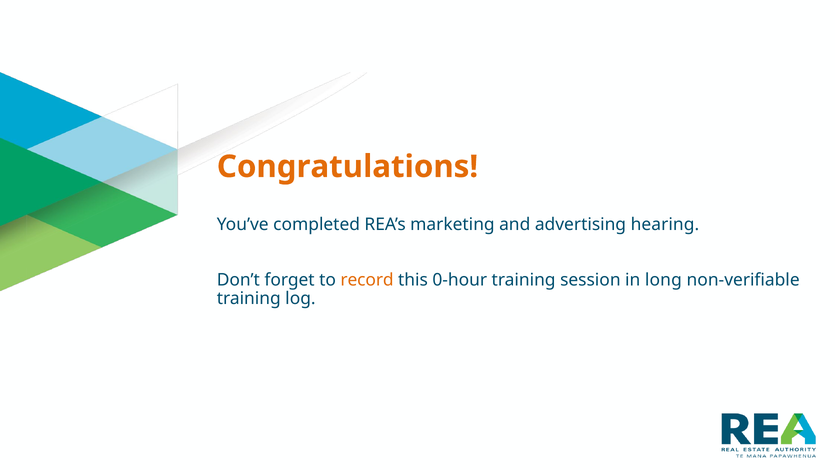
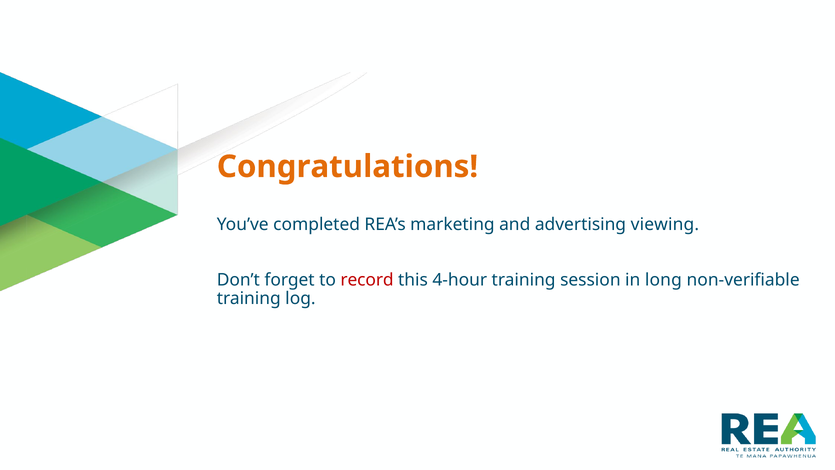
hearing: hearing -> viewing
record colour: orange -> red
0-hour: 0-hour -> 4-hour
